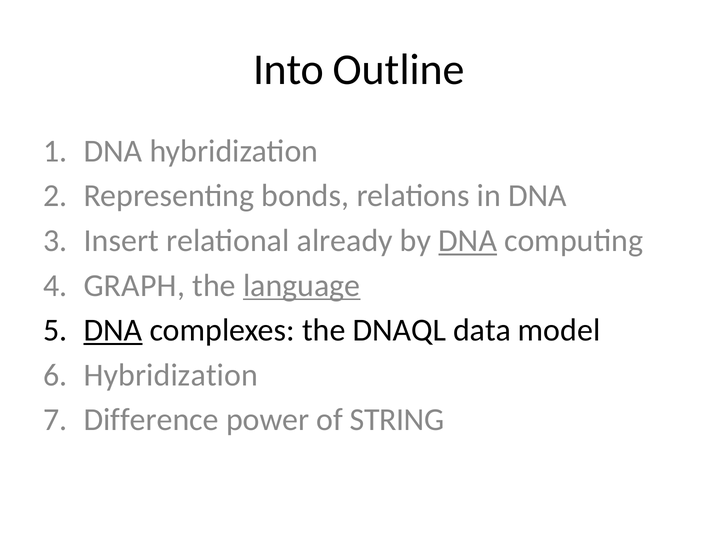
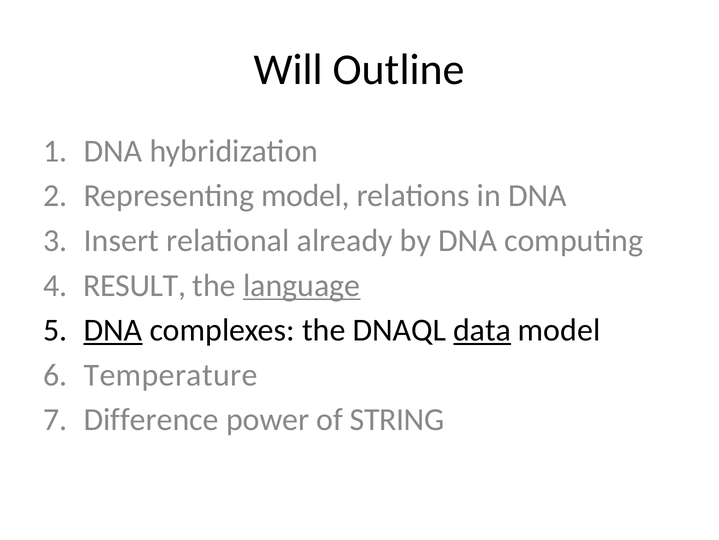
Into: Into -> Will
Representing bonds: bonds -> model
DNA at (468, 240) underline: present -> none
GRAPH: GRAPH -> RESULT
data underline: none -> present
Hybridization at (171, 375): Hybridization -> Temperature
